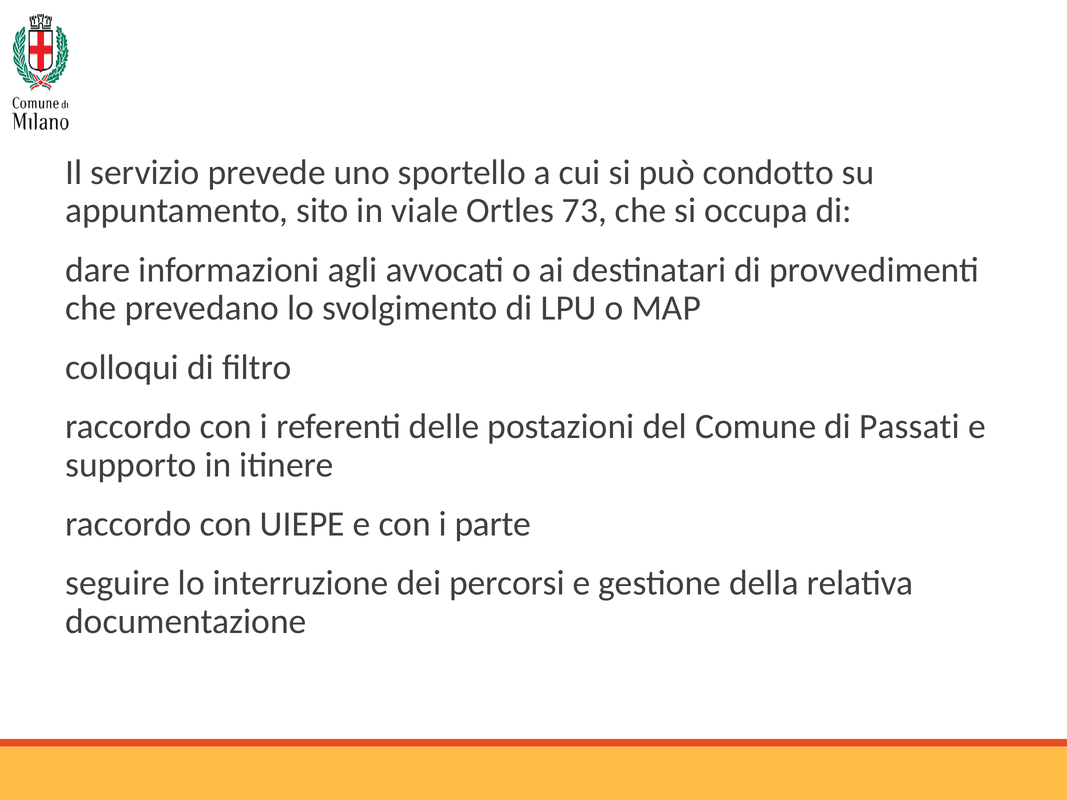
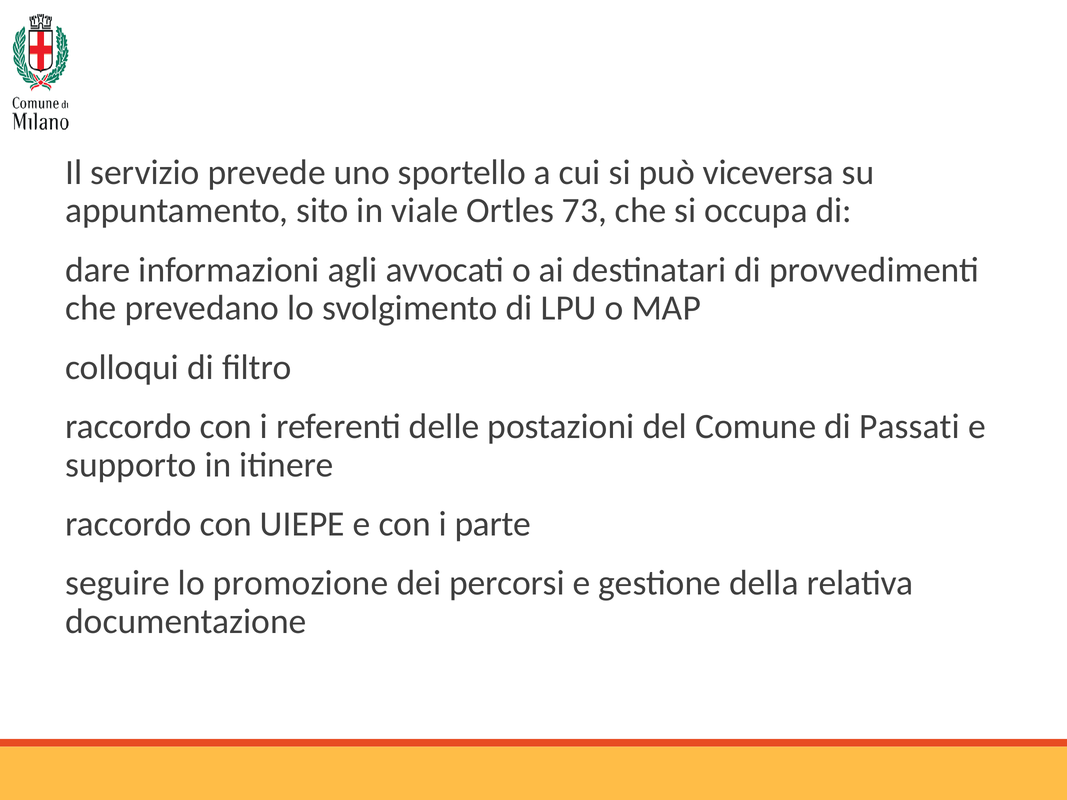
condotto: condotto -> viceversa
interruzione: interruzione -> promozione
